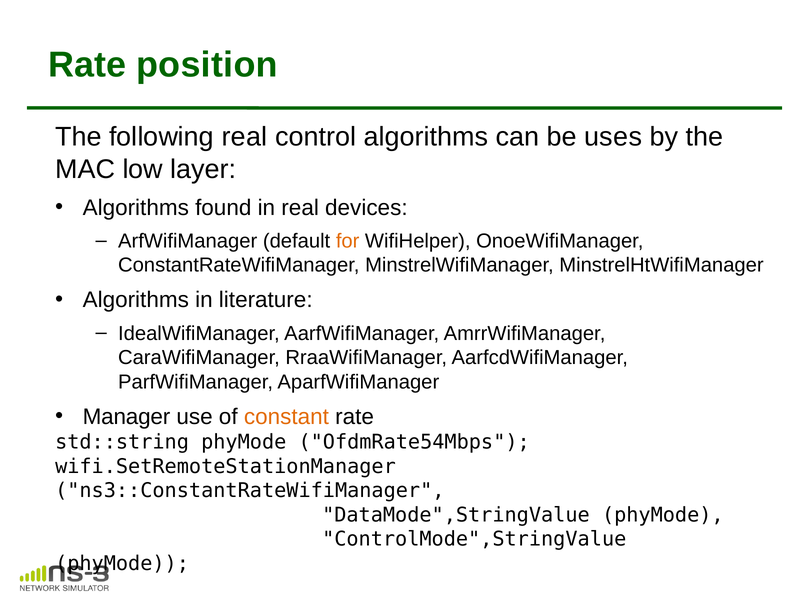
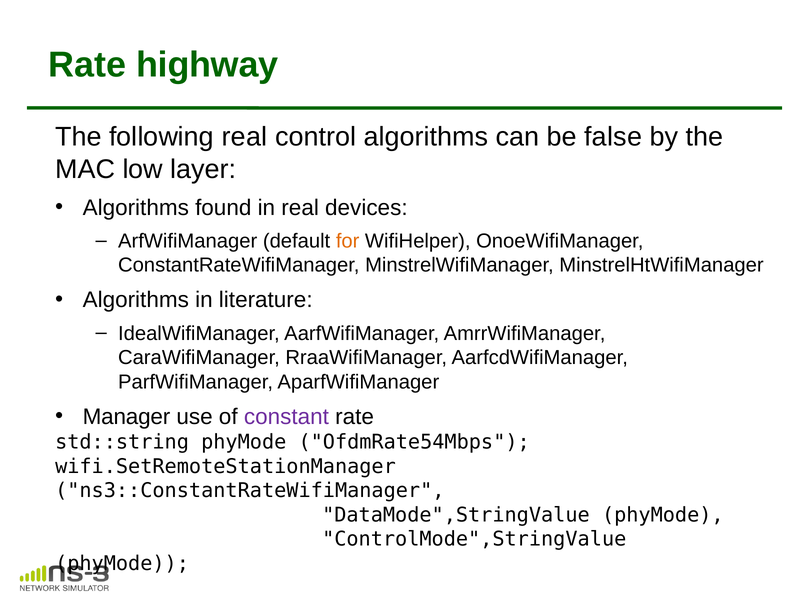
position: position -> highway
uses: uses -> false
constant colour: orange -> purple
